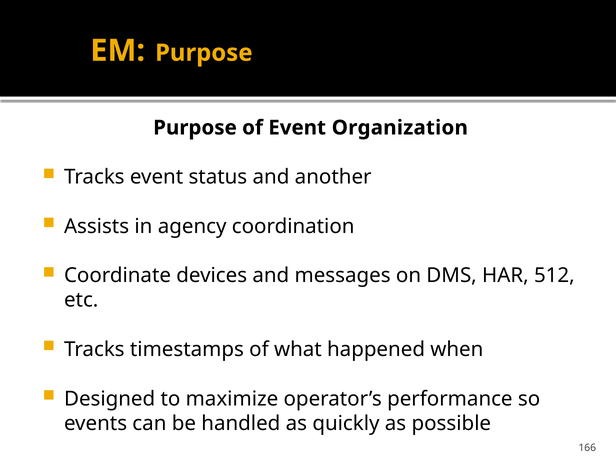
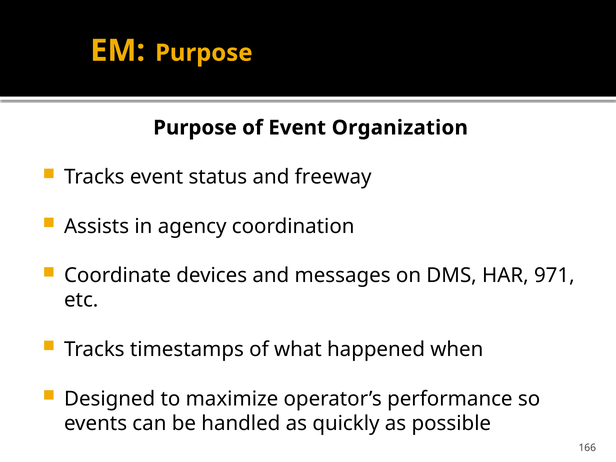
another: another -> freeway
512: 512 -> 971
